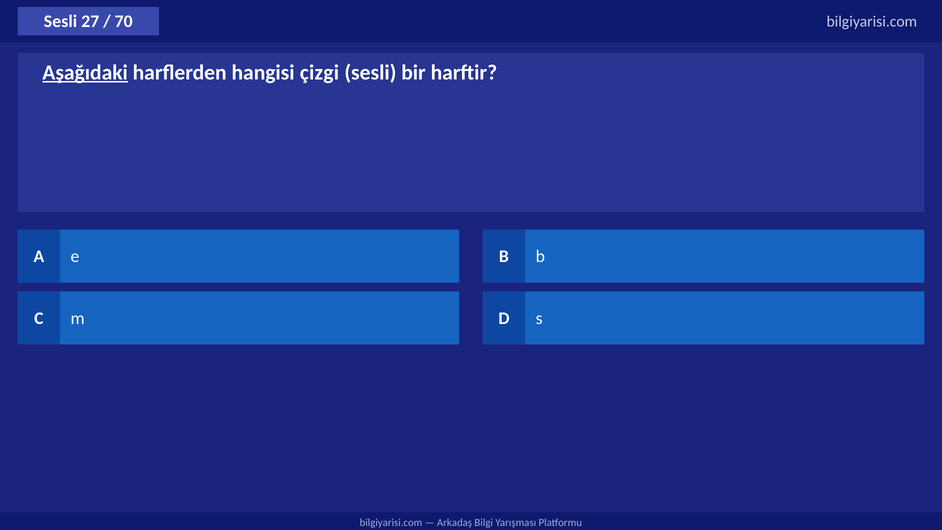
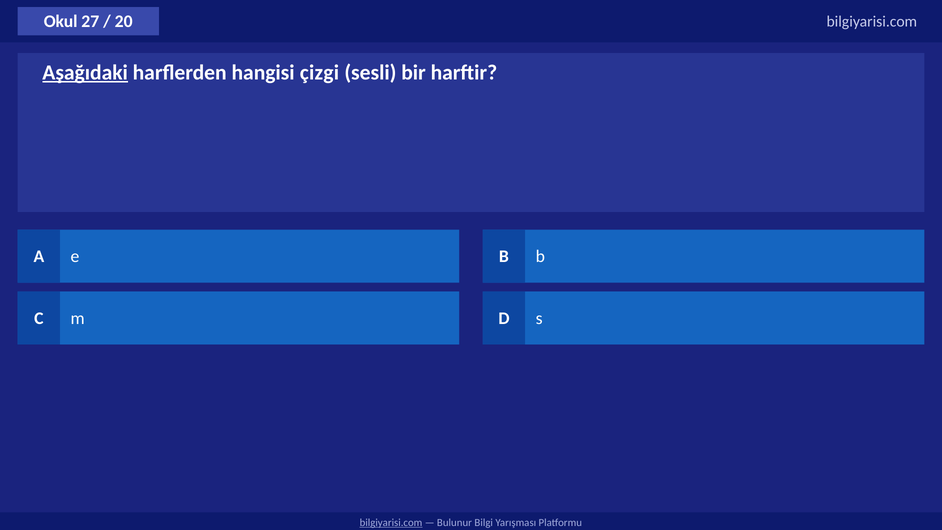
Sesli at (61, 22): Sesli -> Okul
70: 70 -> 20
bilgiyarisi.com at (391, 523) underline: none -> present
Arkadaş: Arkadaş -> Bulunur
